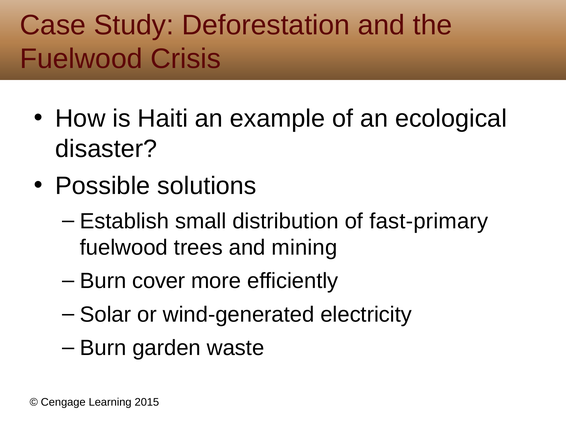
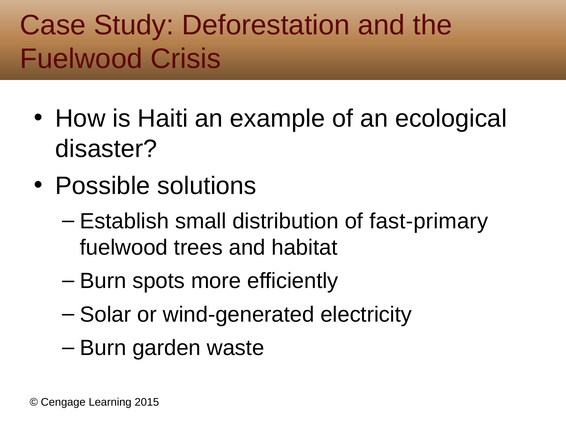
mining: mining -> habitat
cover: cover -> spots
